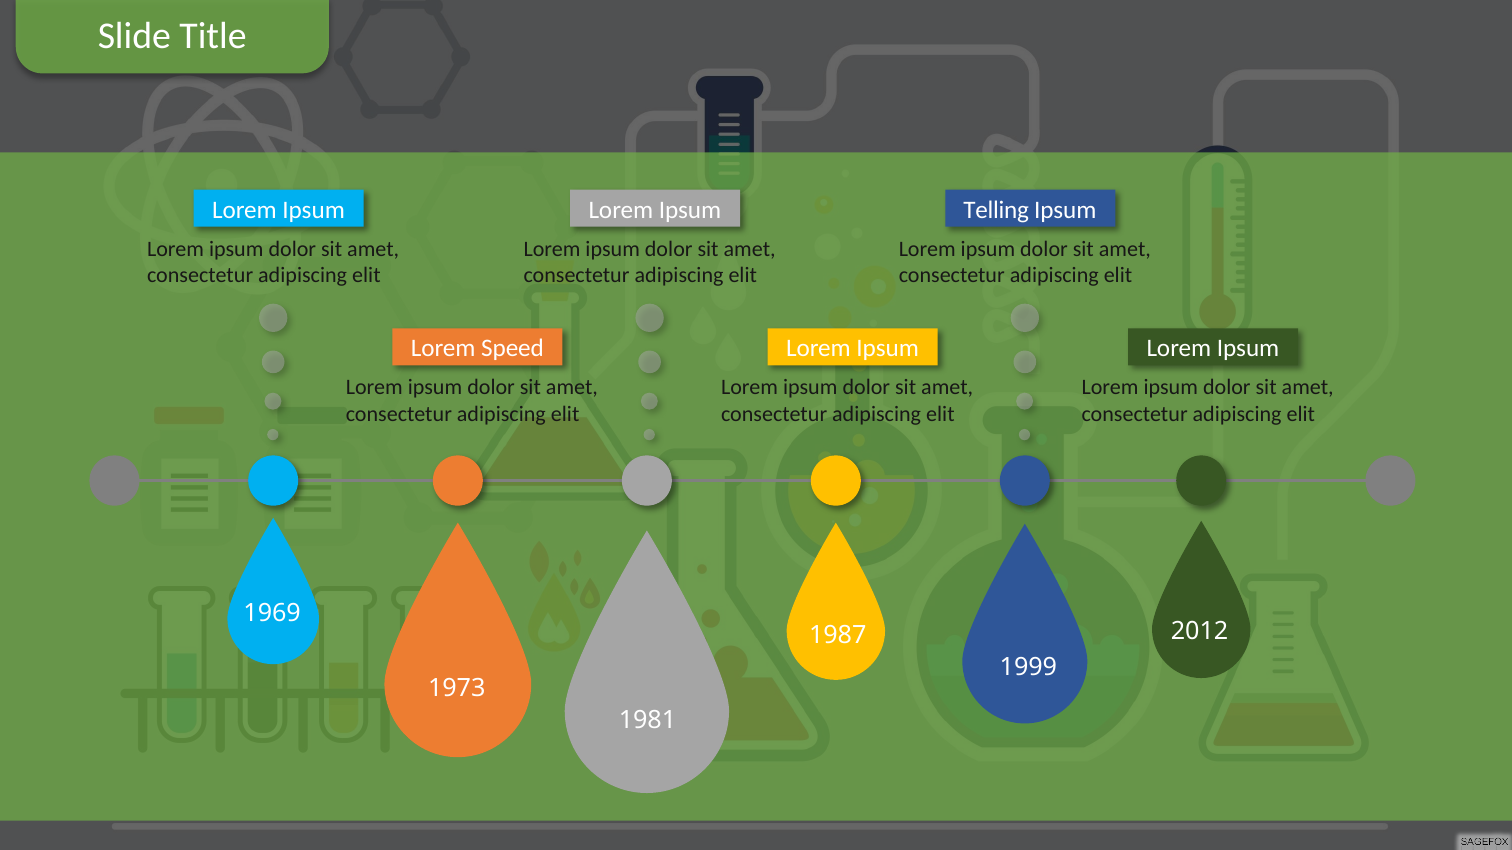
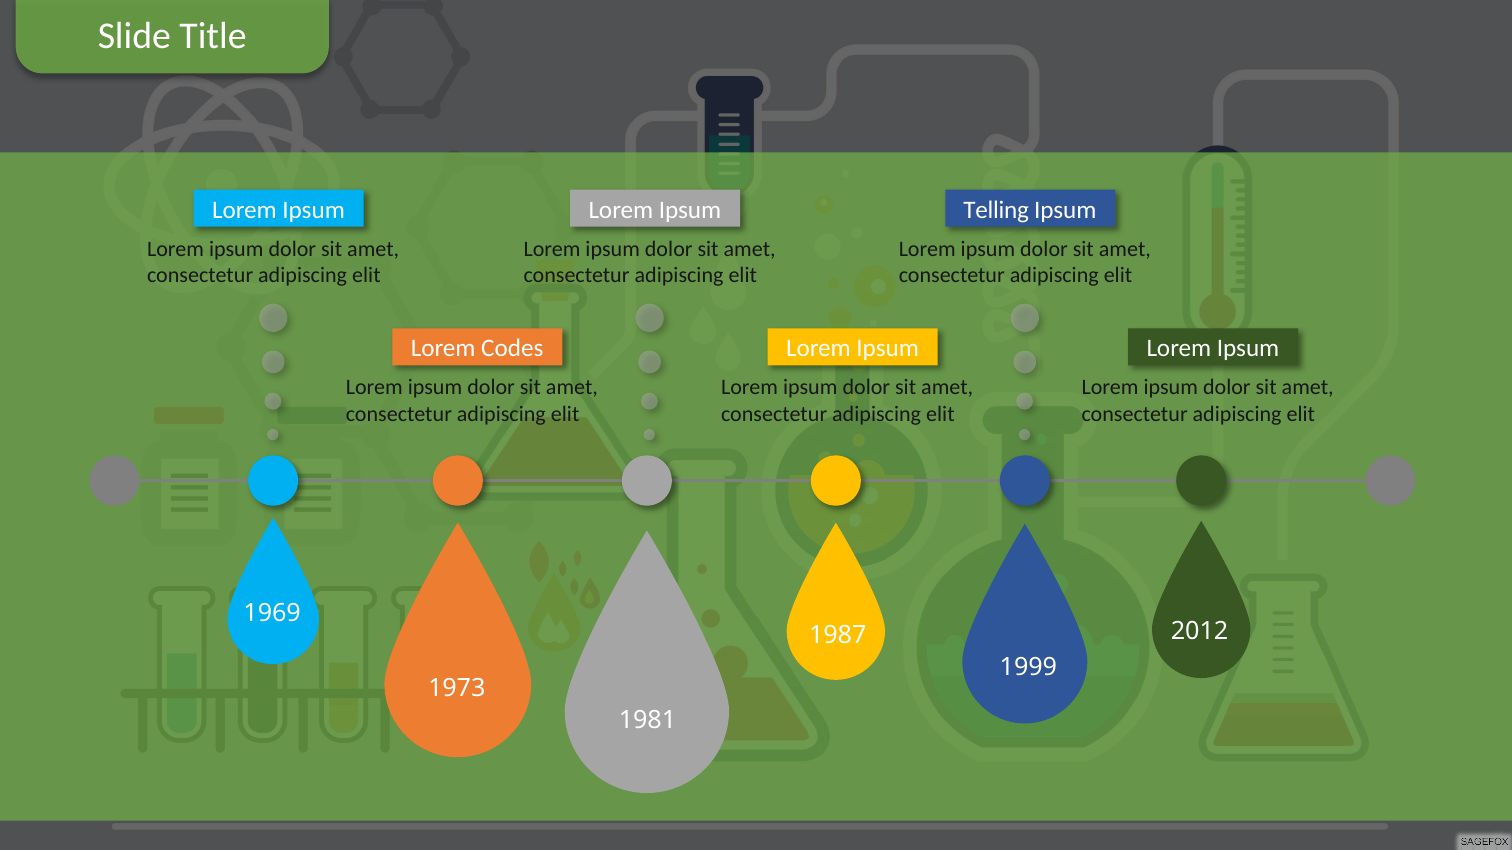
Speed: Speed -> Codes
